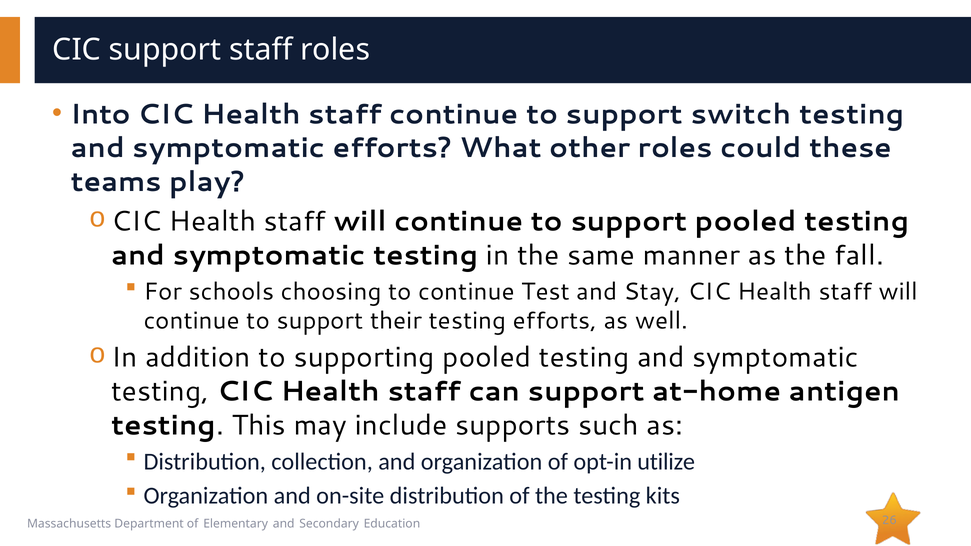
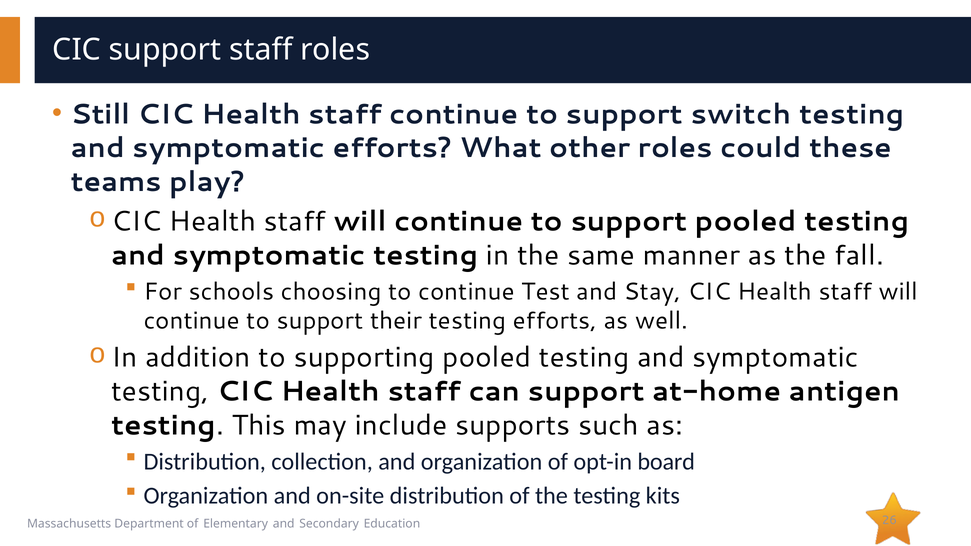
Into: Into -> Still
utilize: utilize -> board
